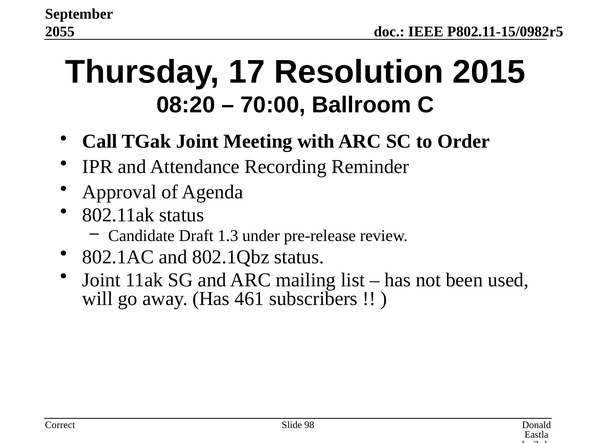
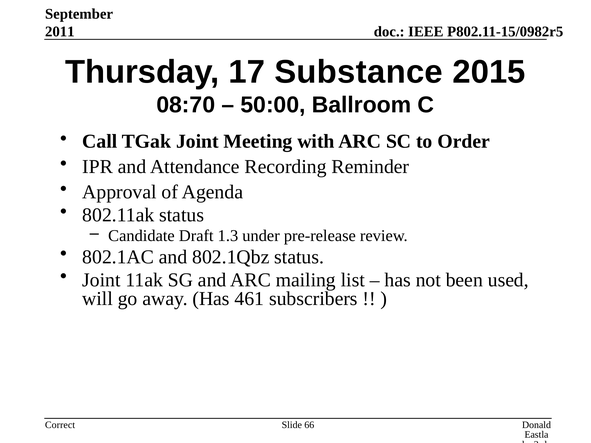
2055: 2055 -> 2011
Resolution: Resolution -> Substance
08:20: 08:20 -> 08:70
70:00: 70:00 -> 50:00
98: 98 -> 66
